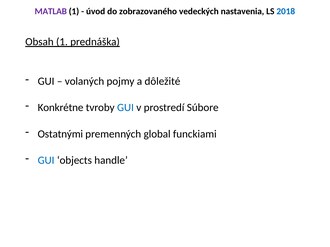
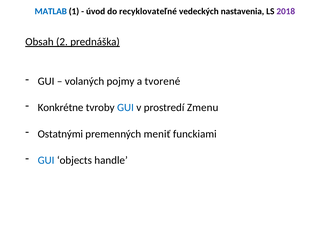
MATLAB colour: purple -> blue
zobrazovaného: zobrazovaného -> recyklovateľné
2018 colour: blue -> purple
Obsah 1: 1 -> 2
dôležité: dôležité -> tvorené
Súbore: Súbore -> Zmenu
global: global -> meniť
